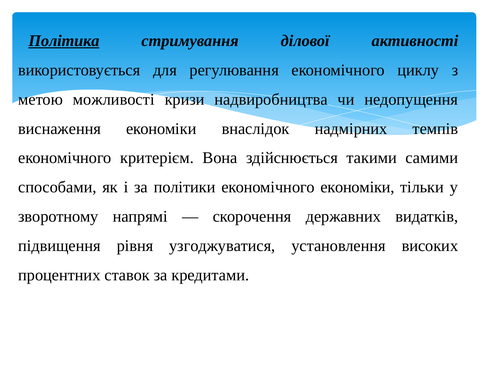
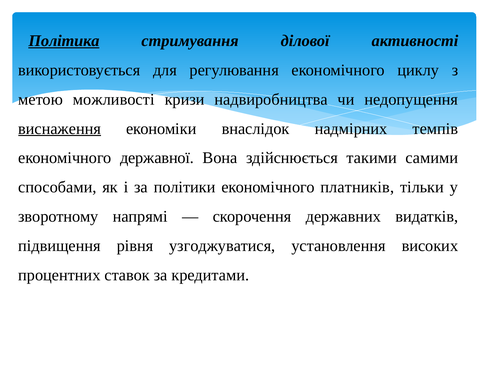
виснаження underline: none -> present
критерієм: критерієм -> державної
економічного економіки: економіки -> платників
